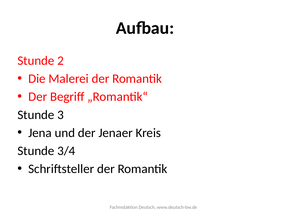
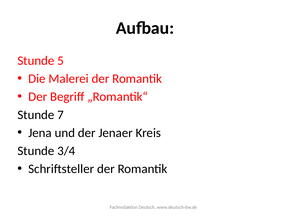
2: 2 -> 5
3: 3 -> 7
